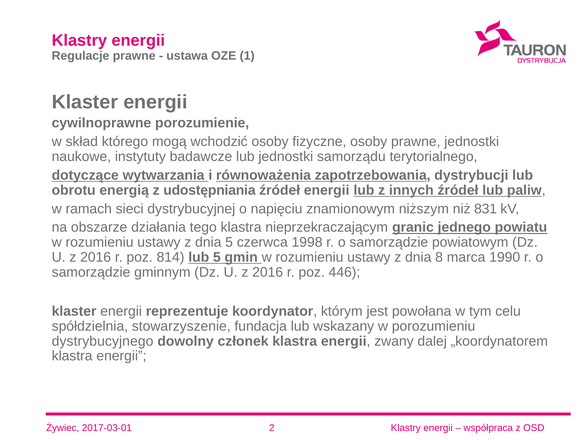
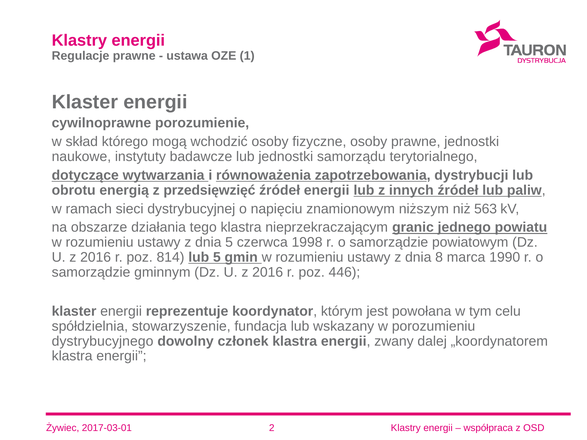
udostępniania: udostępniania -> przedsięwzięć
831: 831 -> 563
